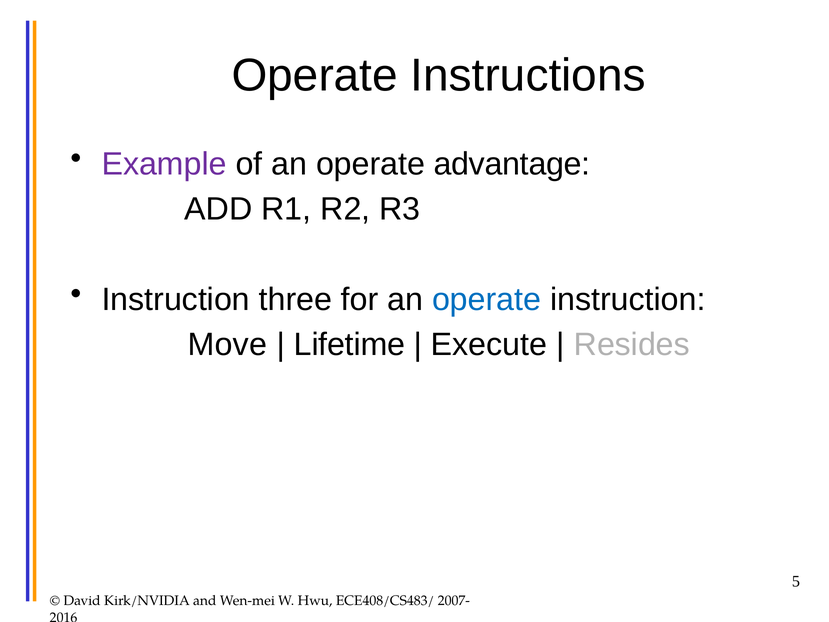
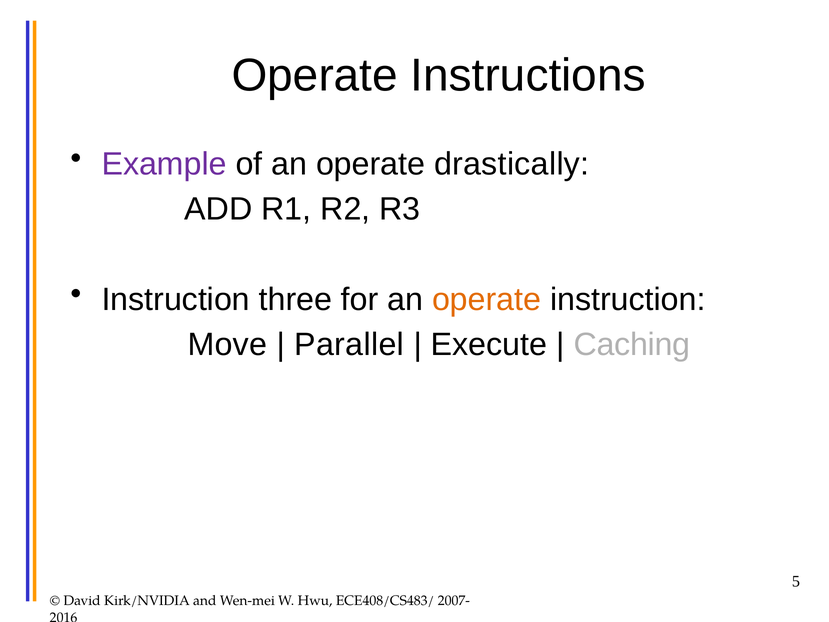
advantage: advantage -> drastically
operate at (487, 299) colour: blue -> orange
Lifetime: Lifetime -> Parallel
Resides: Resides -> Caching
